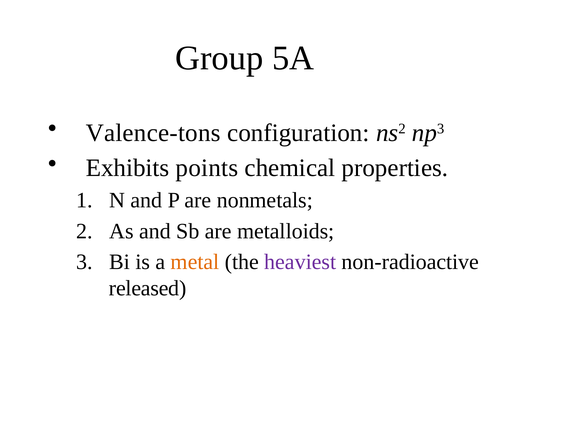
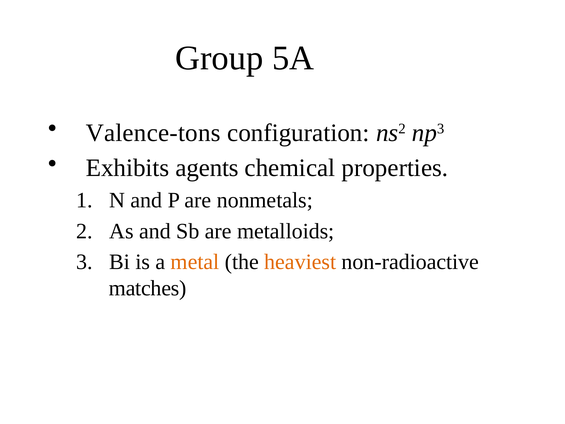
points: points -> agents
heaviest colour: purple -> orange
released: released -> matches
